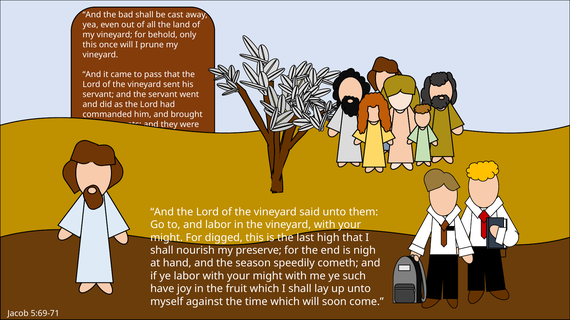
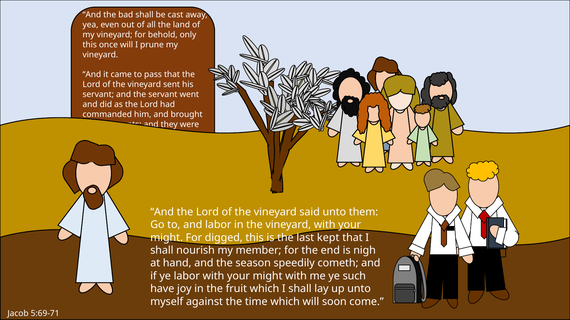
high: high -> kept
preserve: preserve -> member
